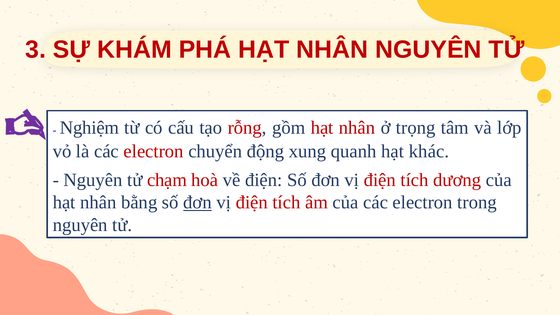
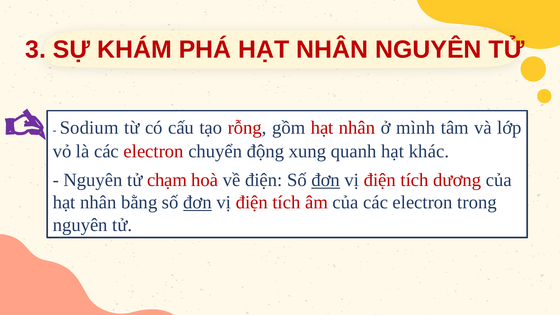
Nghiệm: Nghiệm -> Sodium
trọng: trọng -> mình
đơn at (326, 180) underline: none -> present
